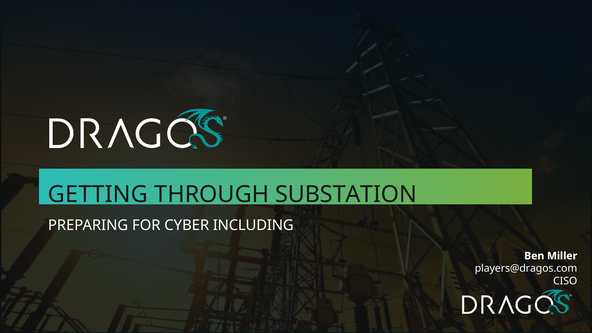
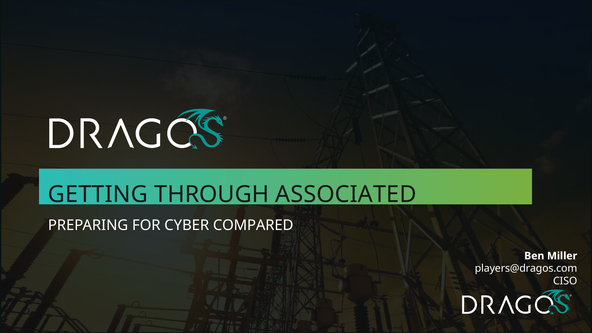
SUBSTATION: SUBSTATION -> ASSOCIATED
INCLUDING: INCLUDING -> COMPARED
